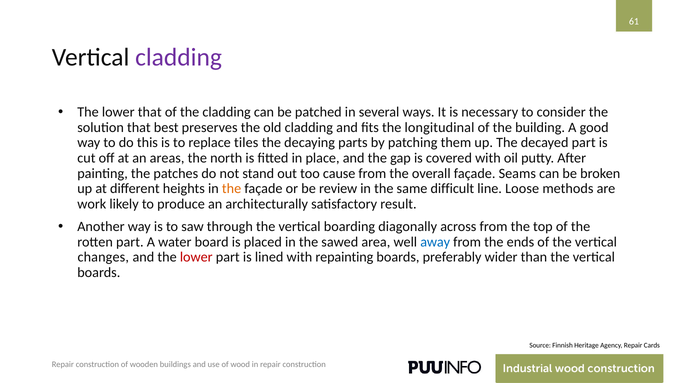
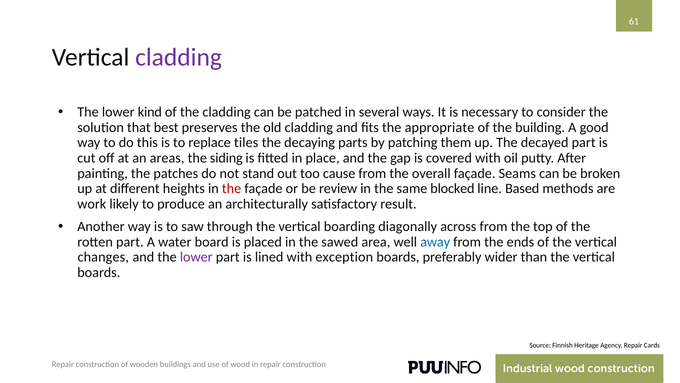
lower that: that -> kind
longitudinal: longitudinal -> appropriate
north: north -> siding
the at (232, 189) colour: orange -> red
difficult: difficult -> blocked
Loose: Loose -> Based
lower at (196, 257) colour: red -> purple
repainting: repainting -> exception
